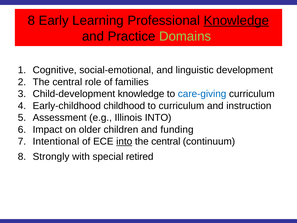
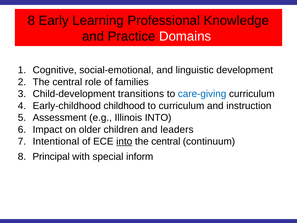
Knowledge at (236, 20) underline: present -> none
Domains colour: light green -> white
Child-development knowledge: knowledge -> transitions
funding: funding -> leaders
Strongly: Strongly -> Principal
retired: retired -> inform
